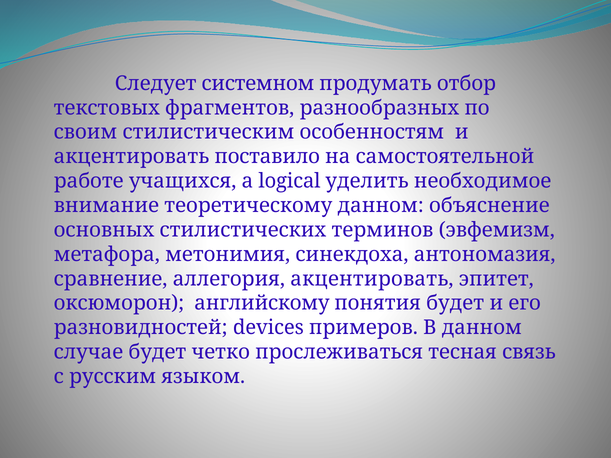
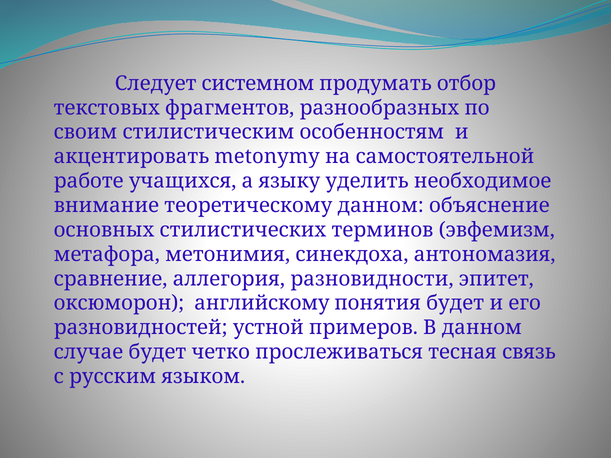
поставило: поставило -> metonymy
logical: logical -> языку
аллегория акцентировать: акцентировать -> разновидности
devices: devices -> устной
